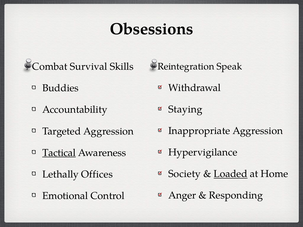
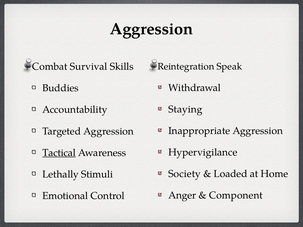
Obsessions at (152, 29): Obsessions -> Aggression
Loaded underline: present -> none
Offices: Offices -> Stimuli
Responding: Responding -> Component
